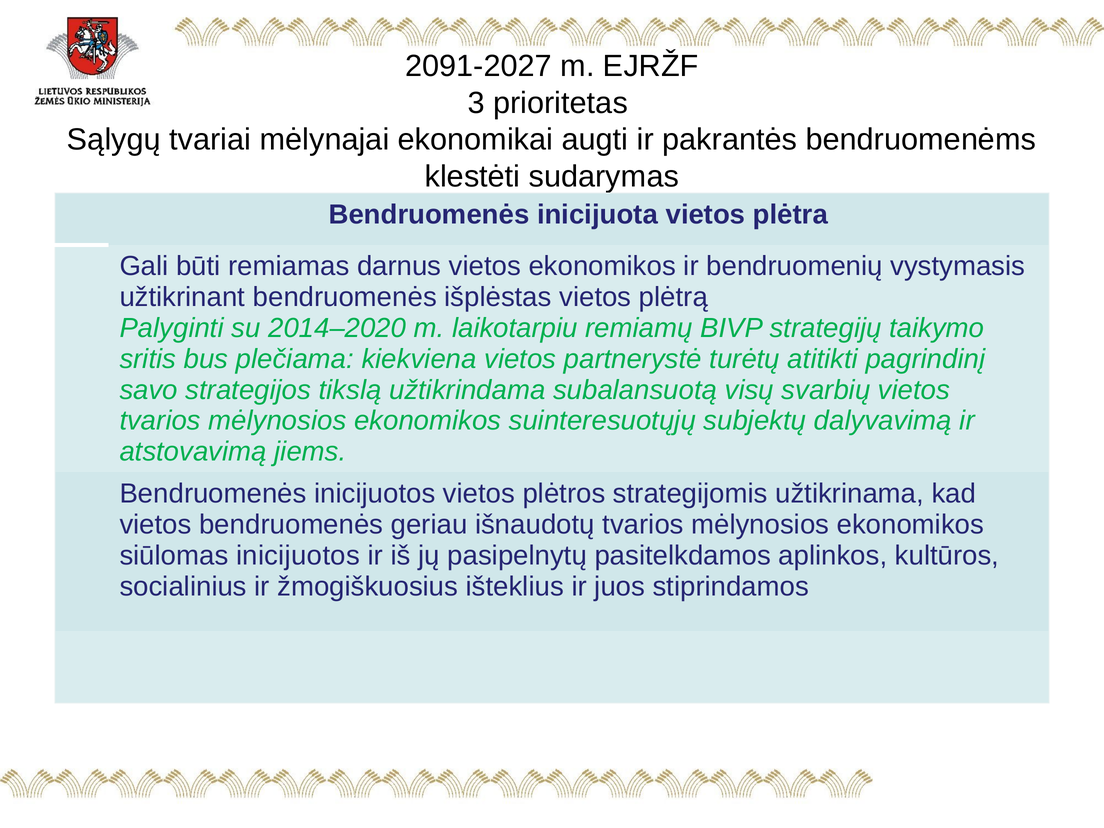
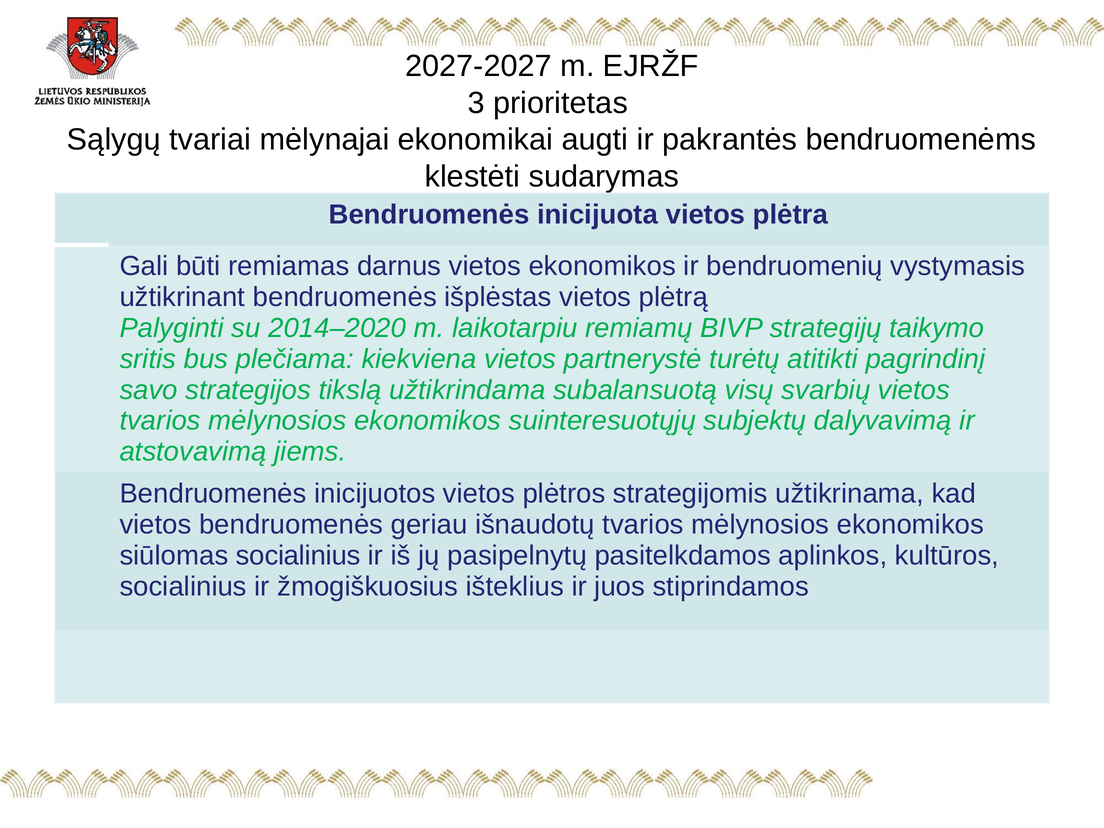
2091-2027: 2091-2027 -> 2027-2027
siūlomas inicijuotos: inicijuotos -> socialinius
